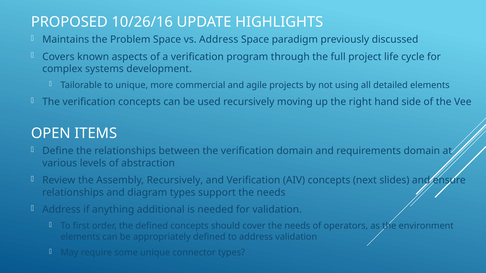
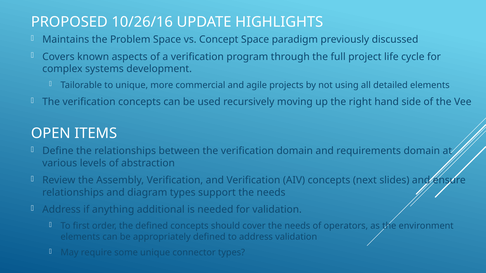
vs Address: Address -> Concept
Assembly Recursively: Recursively -> Verification
